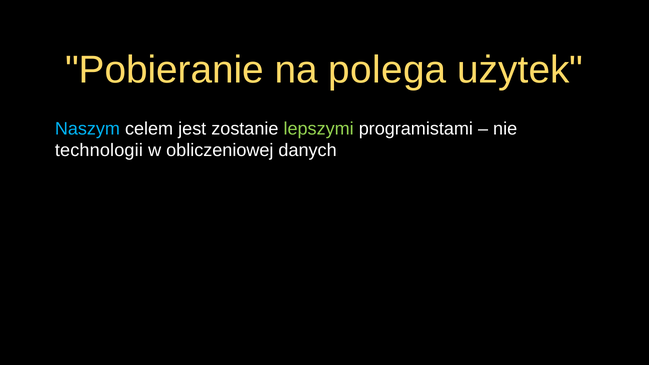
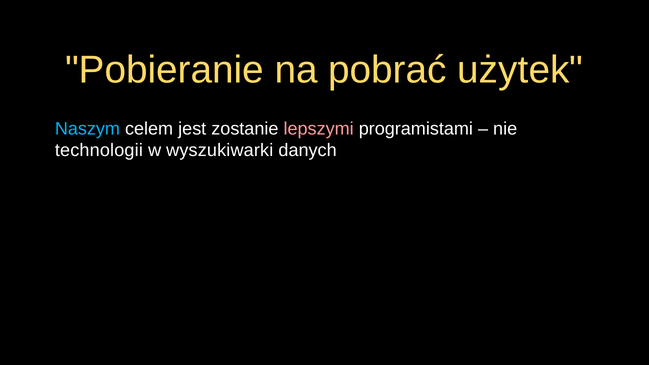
polega: polega -> pobrać
lepszymi colour: light green -> pink
obliczeniowej: obliczeniowej -> wyszukiwarki
